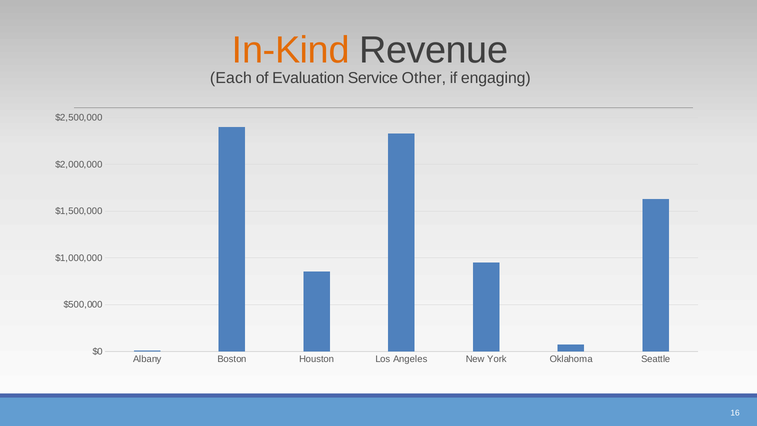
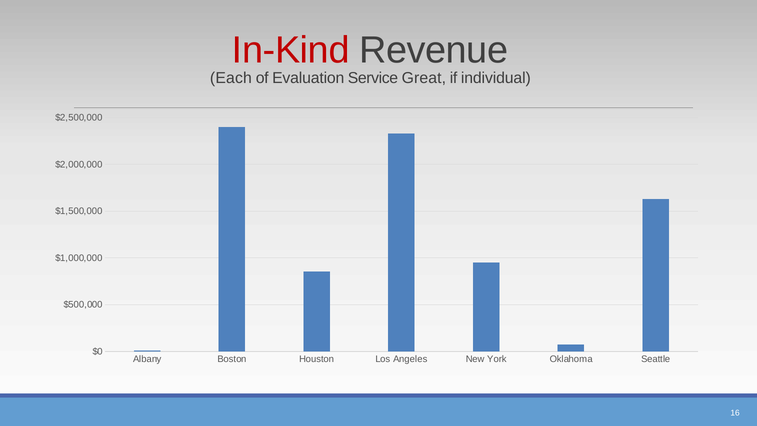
In-Kind colour: orange -> red
Other: Other -> Great
engaging: engaging -> individual
